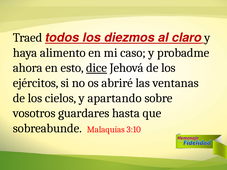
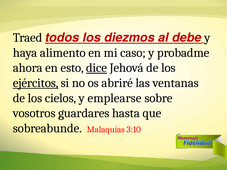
claro: claro -> debe
ejércitos underline: none -> present
apartando: apartando -> emplearse
